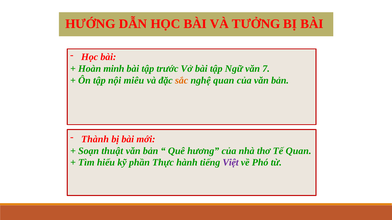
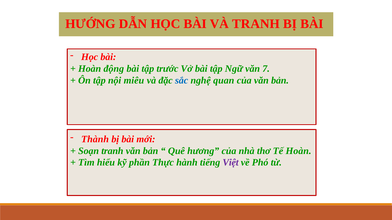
VÀ TƯỞNG: TƯỞNG -> TRANH
minh: minh -> động
sắc colour: orange -> blue
Soạn thuật: thuật -> tranh
Tế Quan: Quan -> Hoàn
